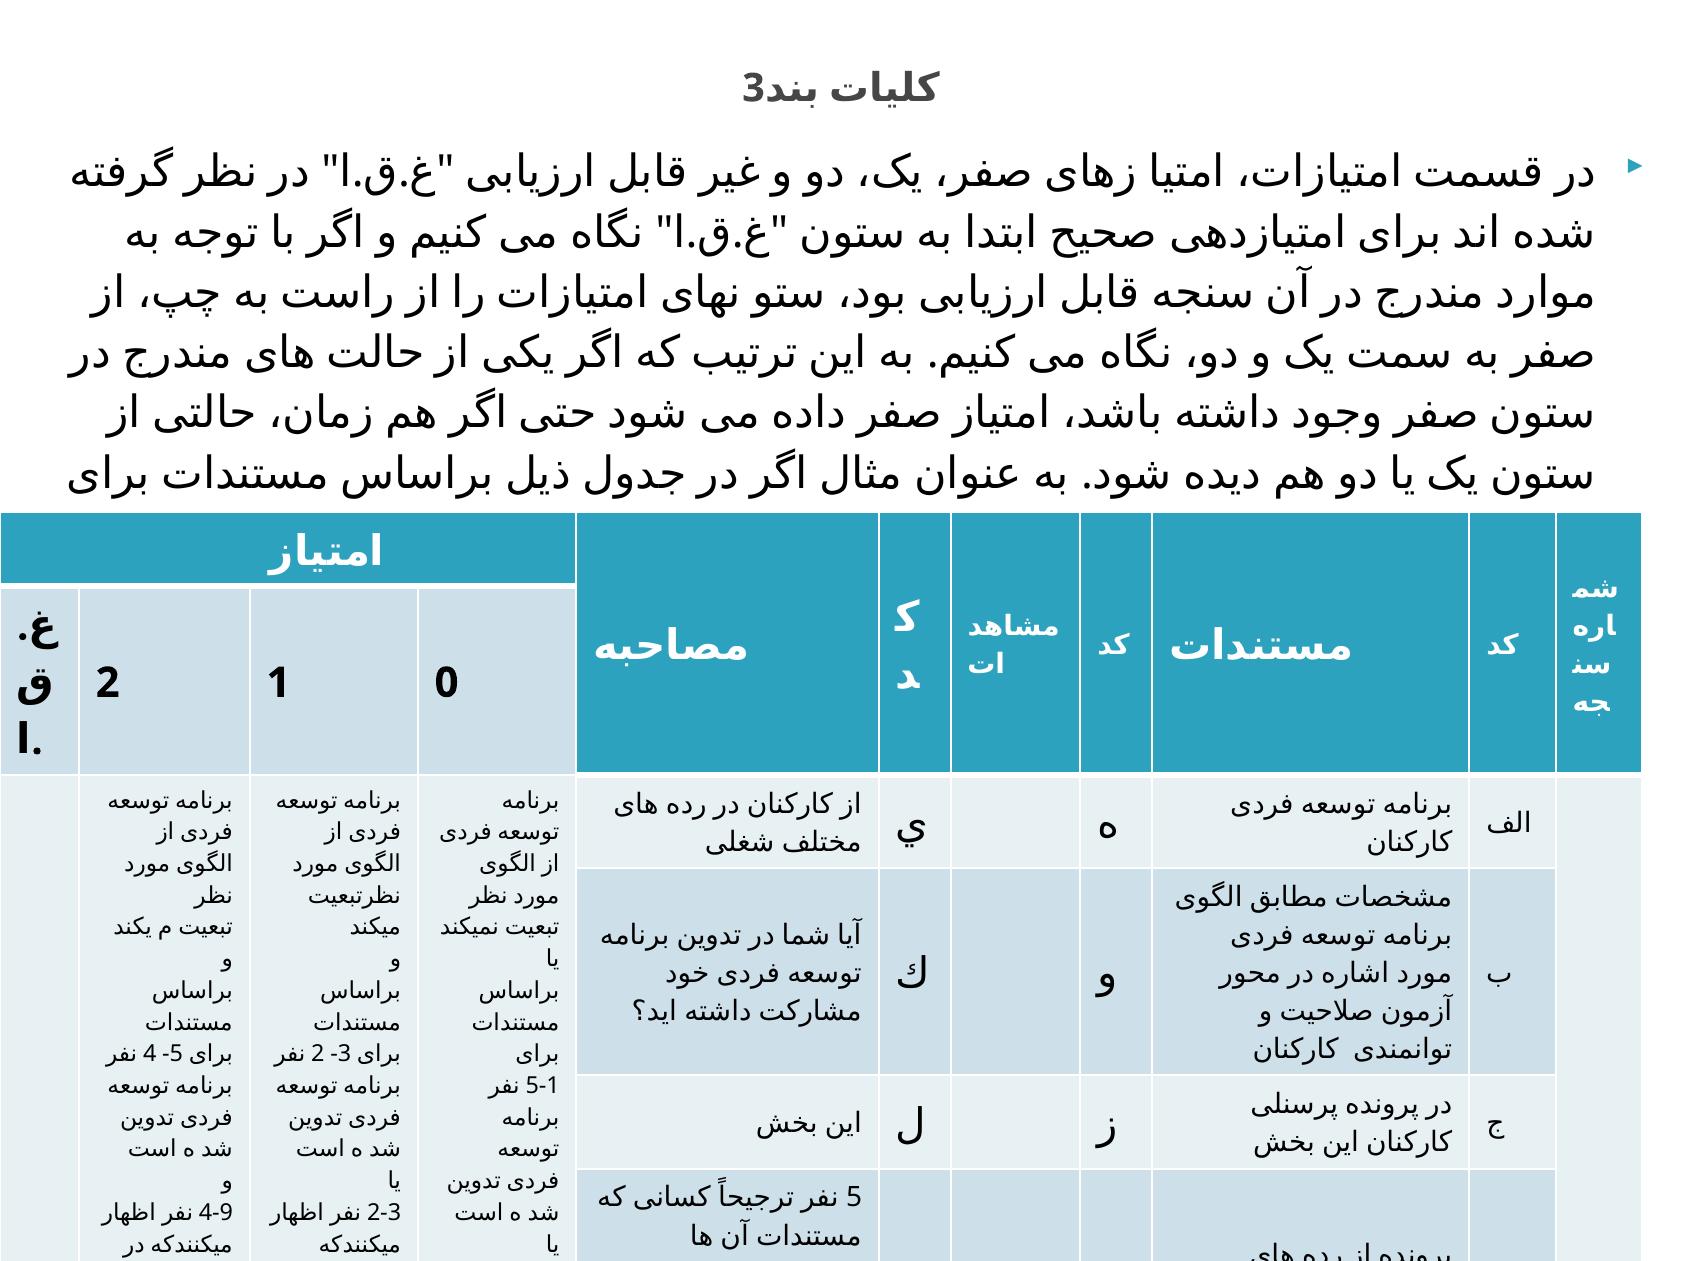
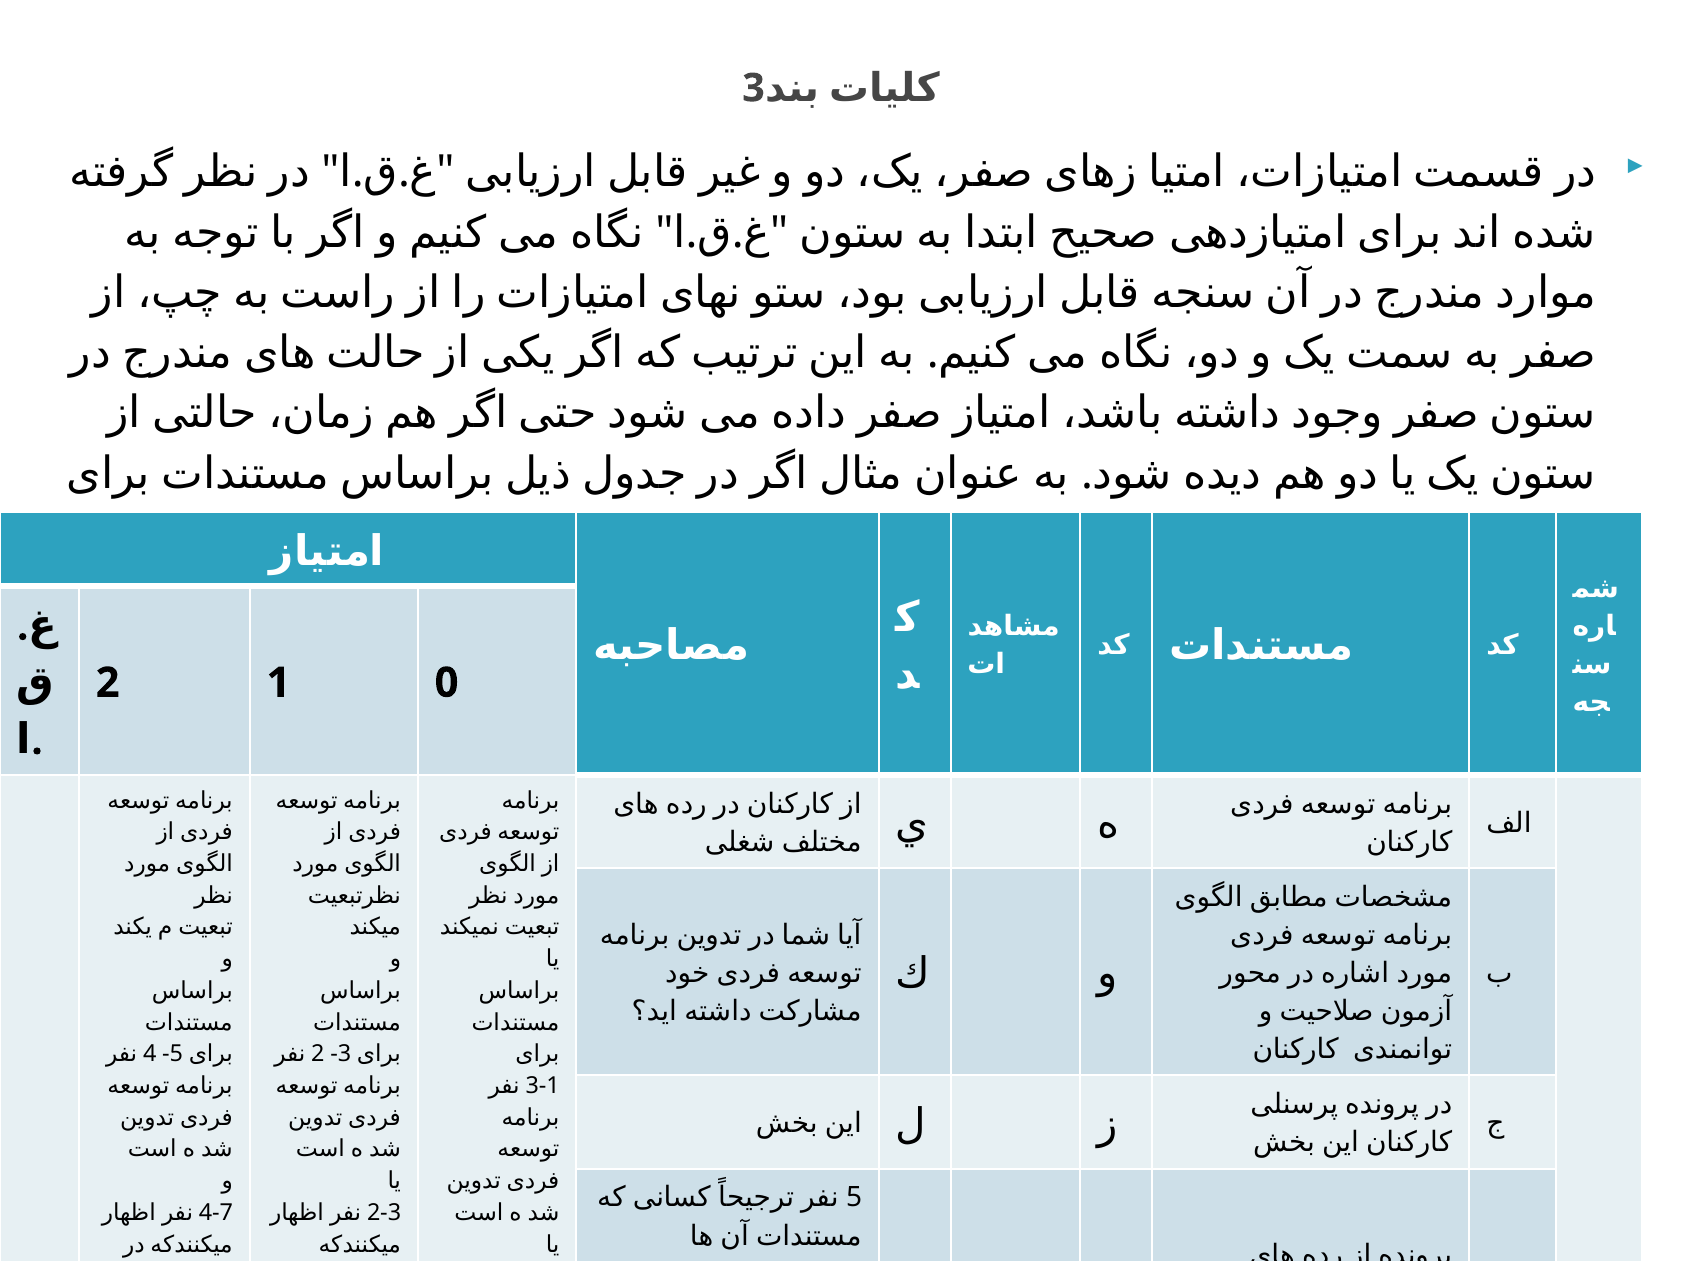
5-1: 5-1 -> 3-1
4-9: 4-9 -> 4-7
